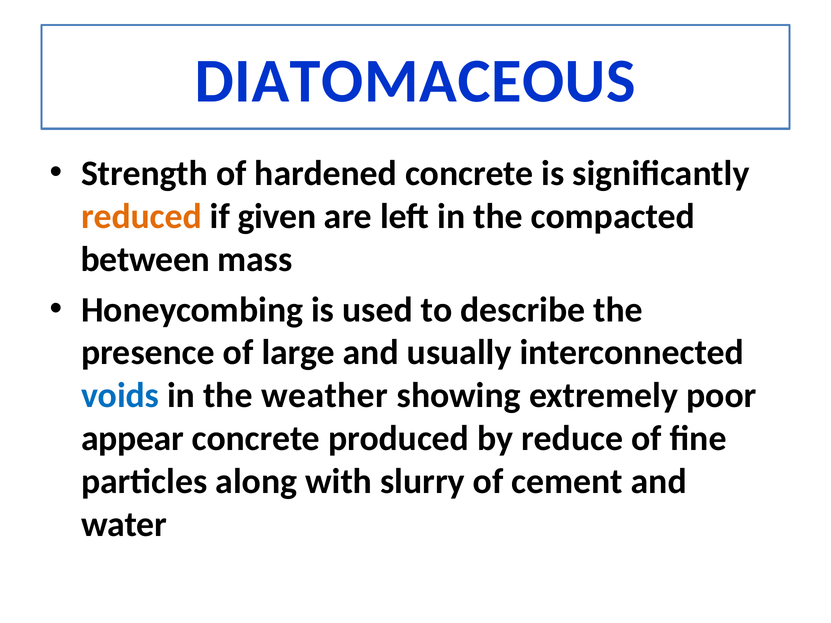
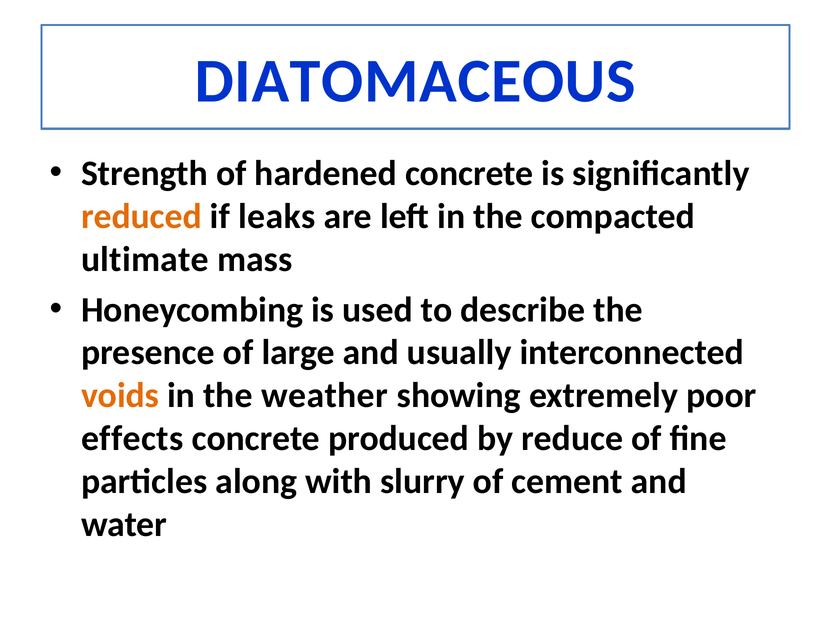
given: given -> leaks
between: between -> ultimate
voids colour: blue -> orange
appear: appear -> effects
